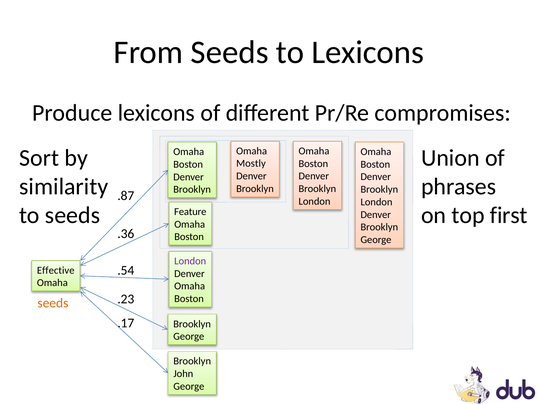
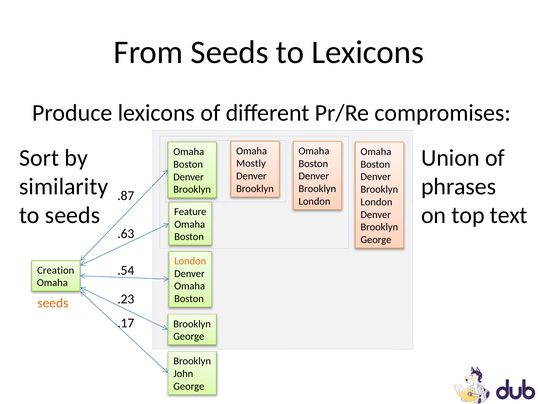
first: first -> text
.36: .36 -> .63
London at (190, 261) colour: purple -> orange
Effective: Effective -> Creation
